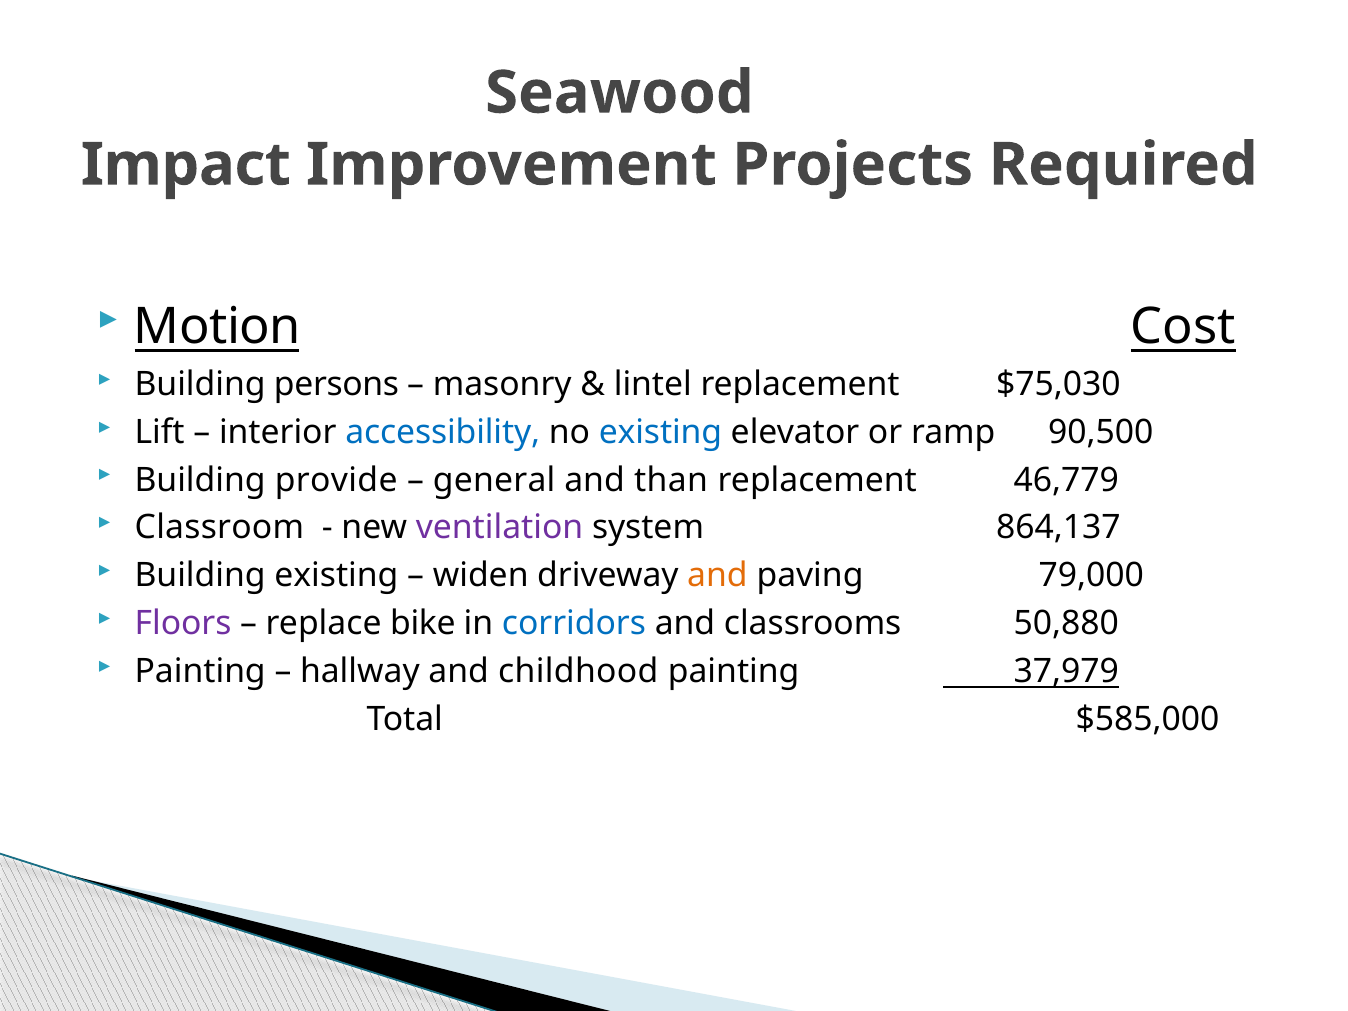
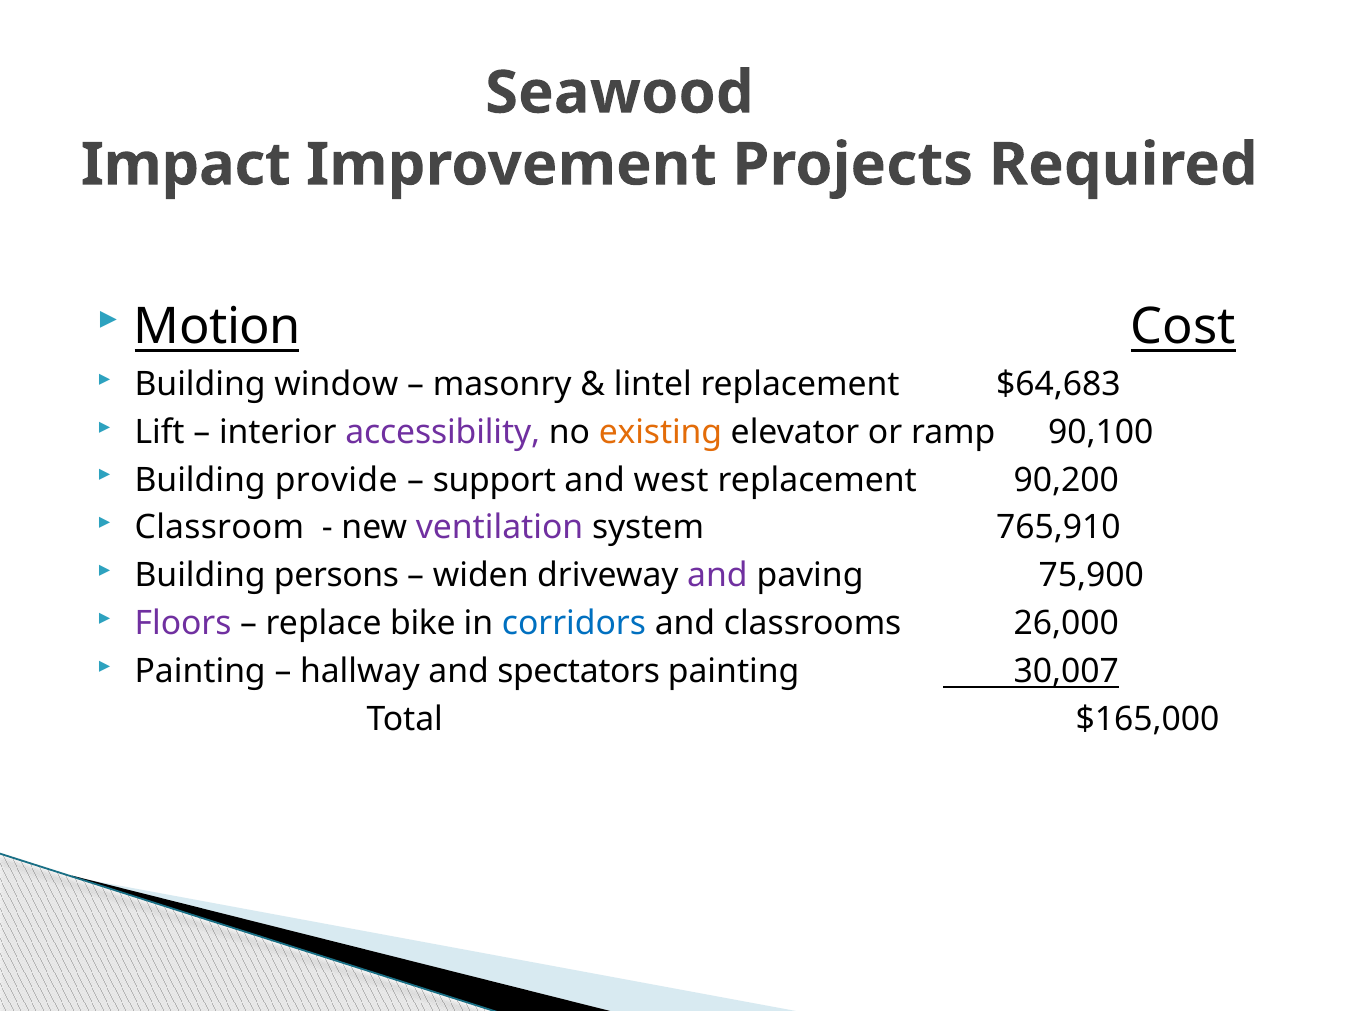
persons: persons -> window
$75,030: $75,030 -> $64,683
accessibility colour: blue -> purple
existing at (660, 432) colour: blue -> orange
90,500: 90,500 -> 90,100
general: general -> support
than: than -> west
46,779: 46,779 -> 90,200
864,137: 864,137 -> 765,910
Building existing: existing -> persons
and at (717, 576) colour: orange -> purple
79,000: 79,000 -> 75,900
50,880: 50,880 -> 26,000
childhood: childhood -> spectators
37,979: 37,979 -> 30,007
$585,000: $585,000 -> $165,000
